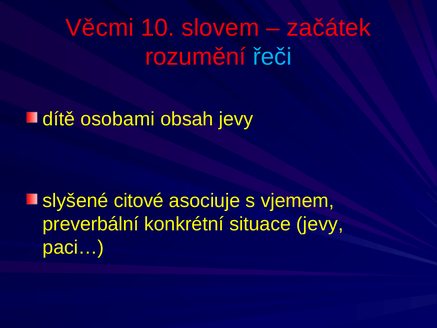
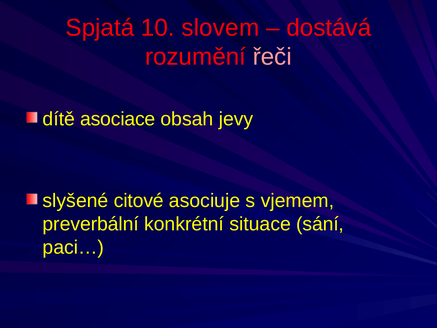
Věcmi: Věcmi -> Spjatá
začátek: začátek -> dostává
řeči colour: light blue -> pink
osobami: osobami -> asociace
situace jevy: jevy -> sání
